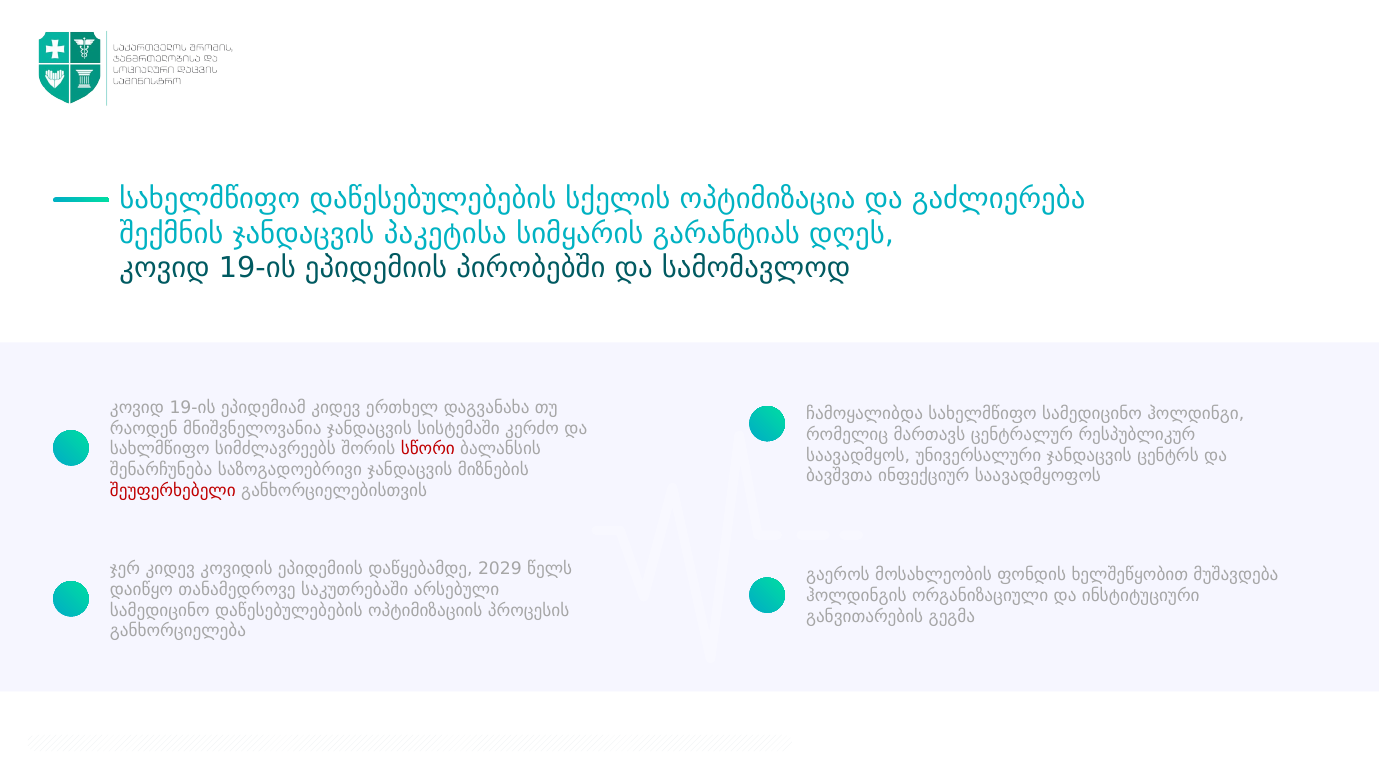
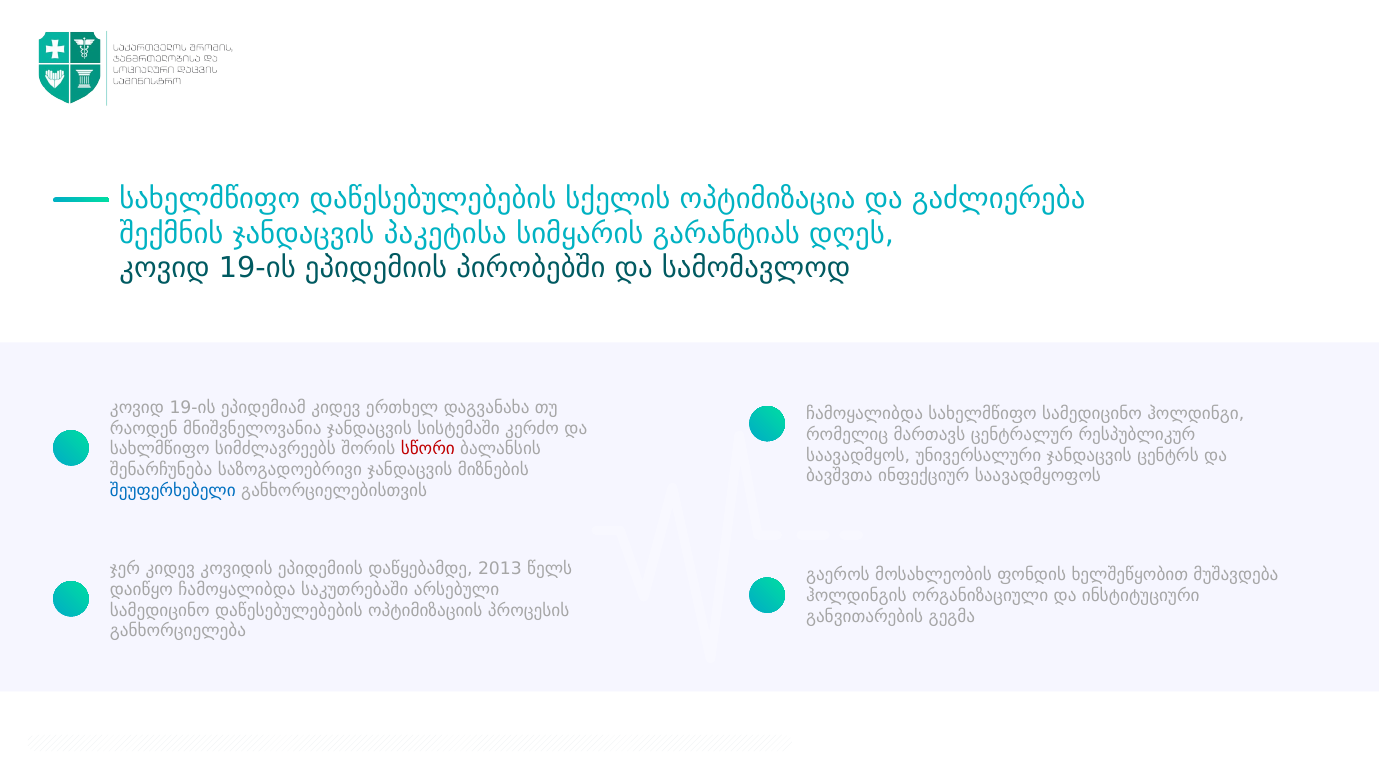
შეუფერხებელი colour: red -> blue
2029: 2029 -> 2013
დაიწყო თანამედროვე: თანამედროვე -> ჩამოყალიბდა
